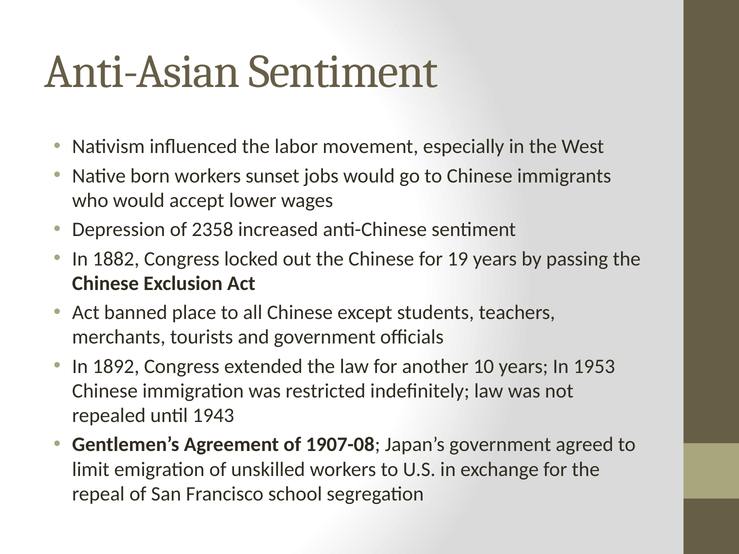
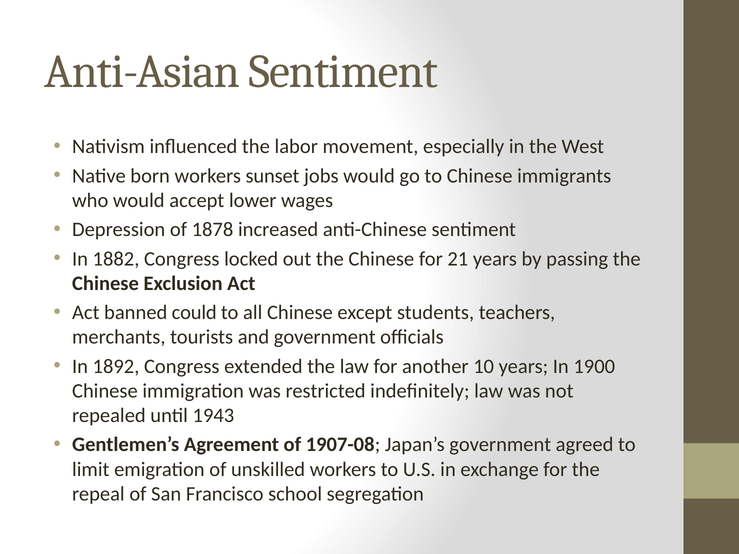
2358: 2358 -> 1878
19: 19 -> 21
place: place -> could
1953: 1953 -> 1900
